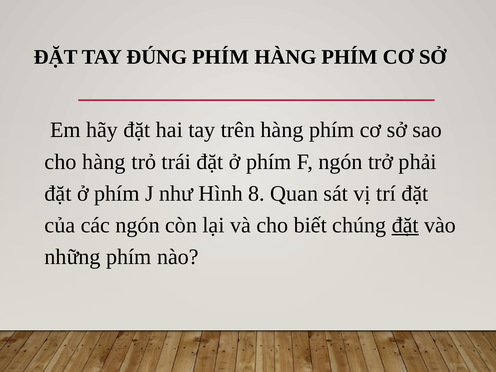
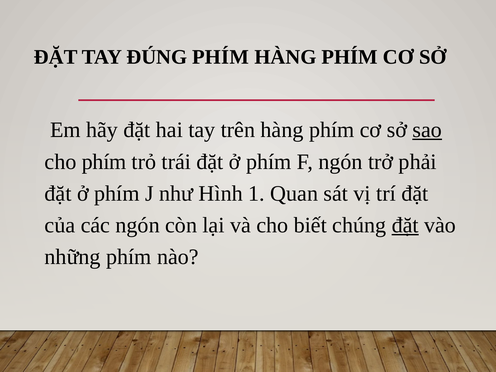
sao underline: none -> present
cho hàng: hàng -> phím
8: 8 -> 1
